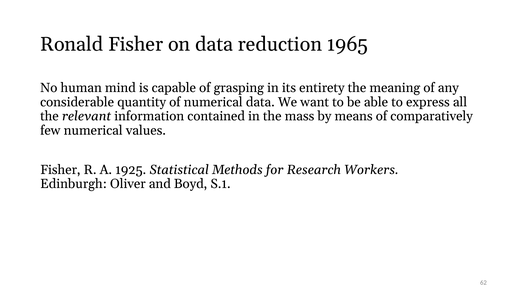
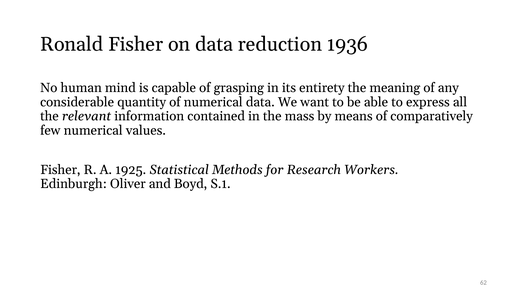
1965: 1965 -> 1936
